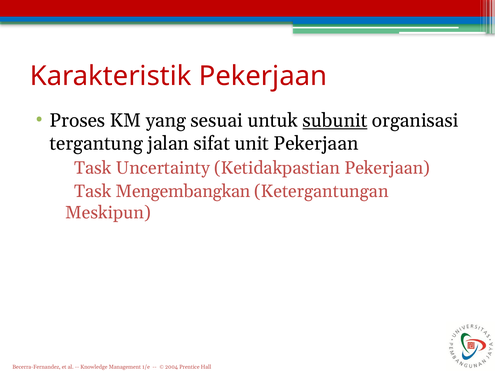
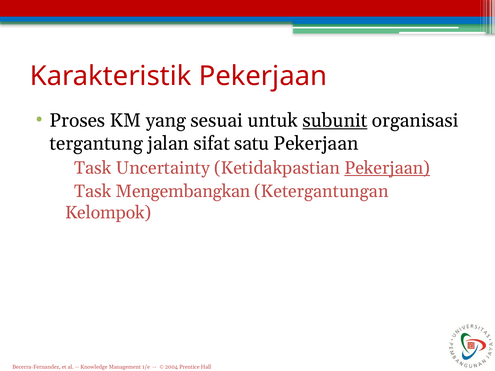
unit: unit -> satu
Pekerjaan at (387, 168) underline: none -> present
Meskipun: Meskipun -> Kelompok
